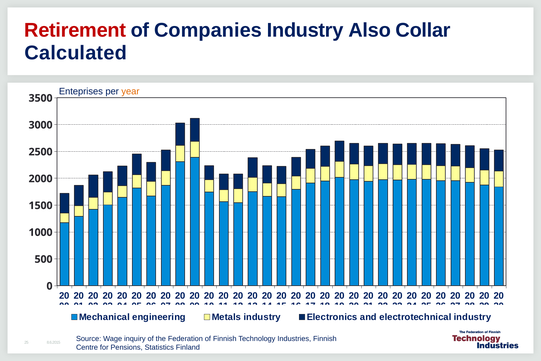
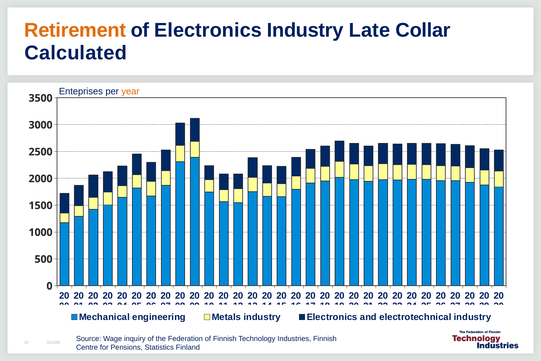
Retirement colour: red -> orange
of Companies: Companies -> Electronics
Also: Also -> Late
